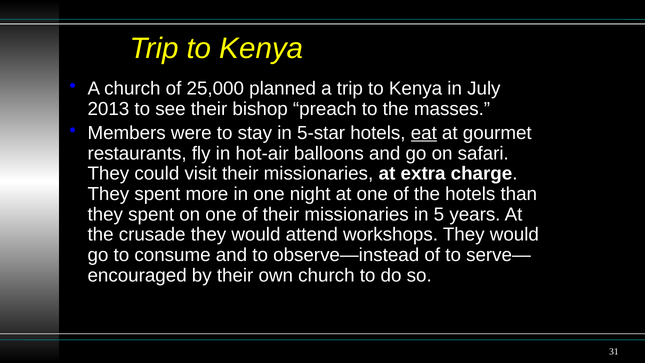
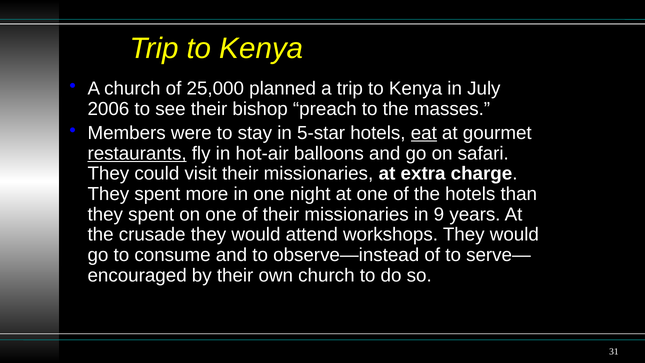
2013: 2013 -> 2006
restaurants underline: none -> present
5: 5 -> 9
